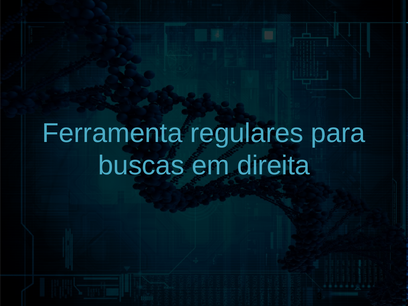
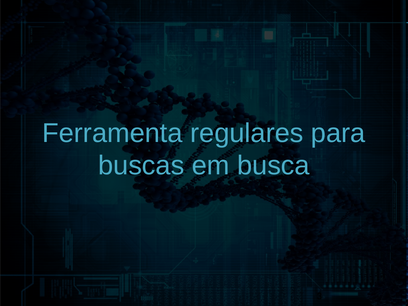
direita: direita -> busca
